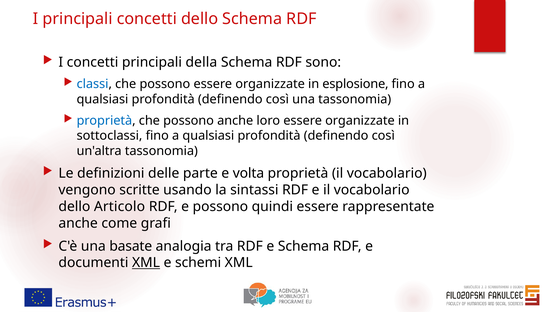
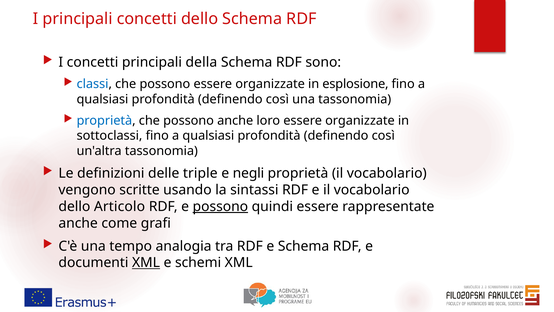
parte: parte -> triple
volta: volta -> negli
possono at (220, 206) underline: none -> present
basate: basate -> tempo
